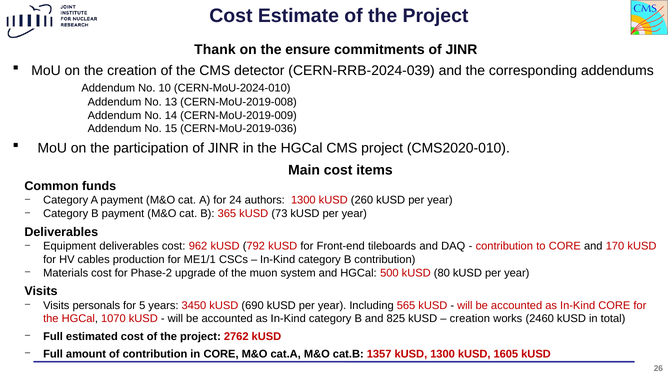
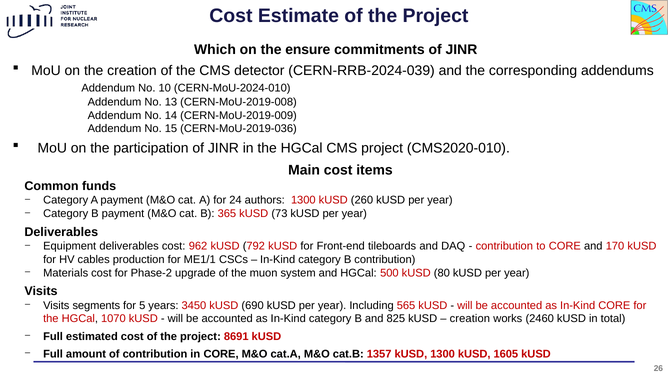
Thank: Thank -> Which
personals: personals -> segments
2762: 2762 -> 8691
